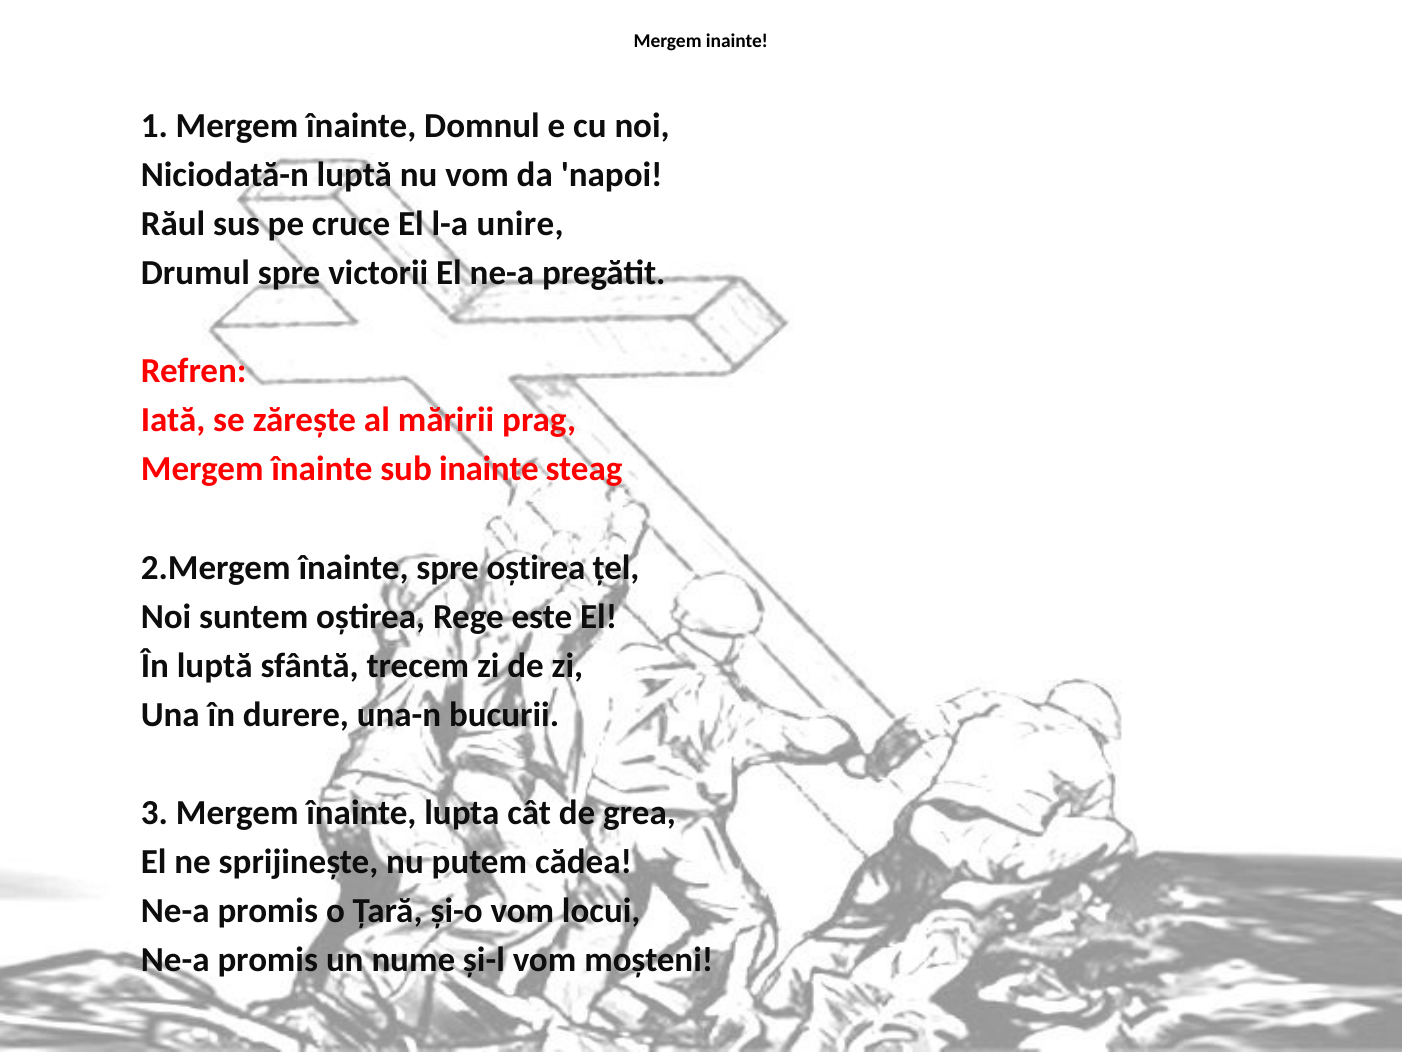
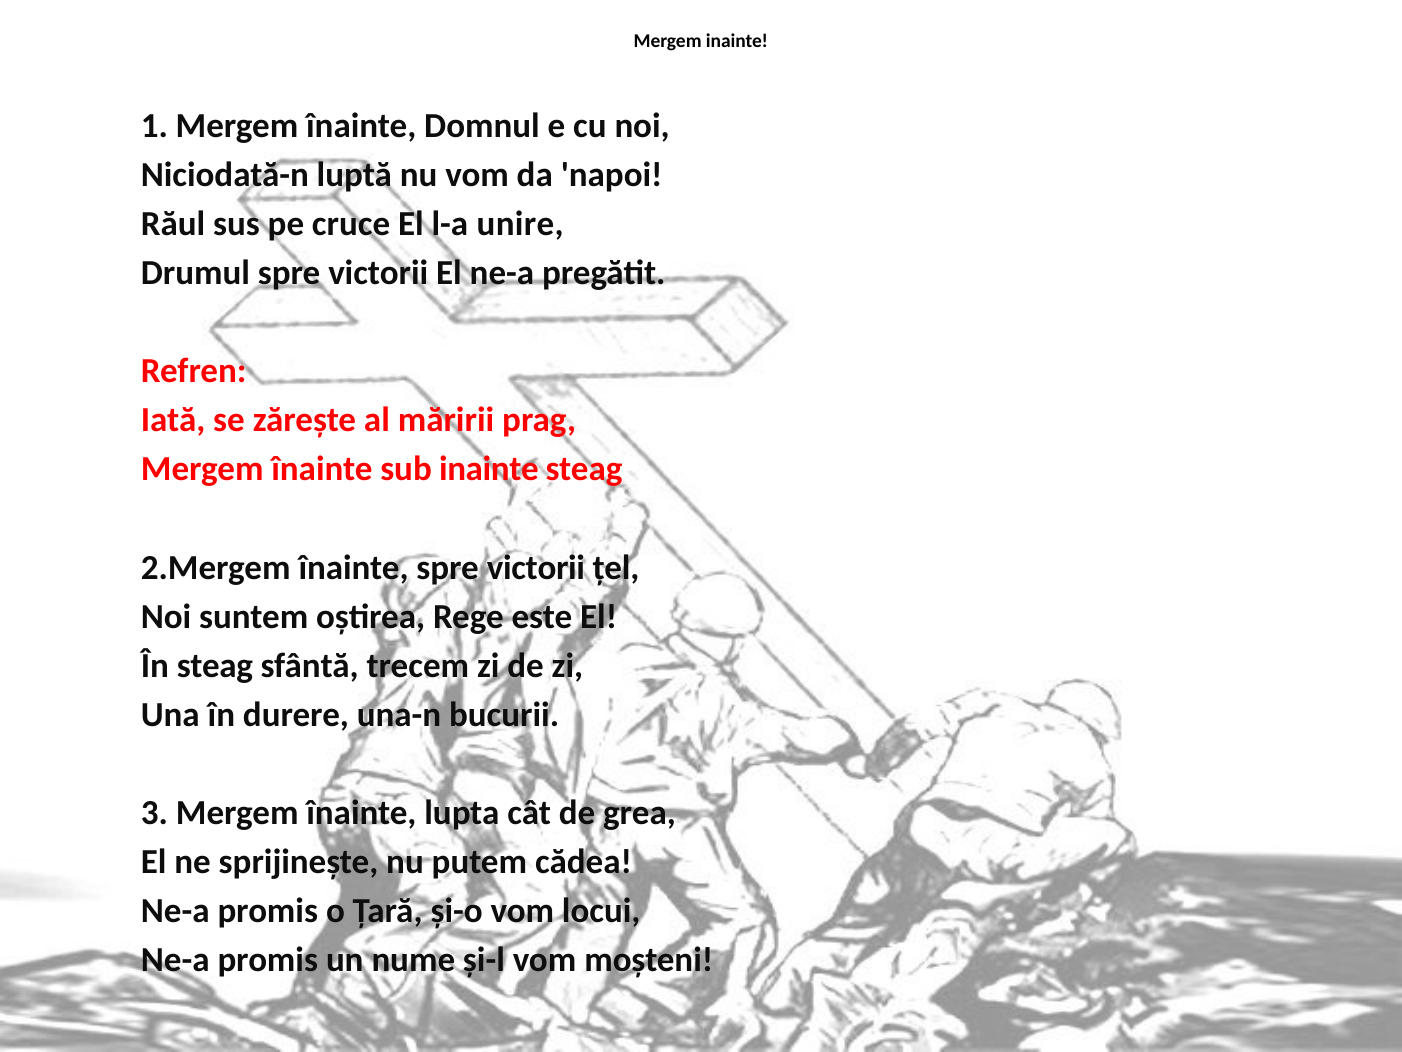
înainte spre oștirea: oștirea -> victorii
În luptă: luptă -> steag
